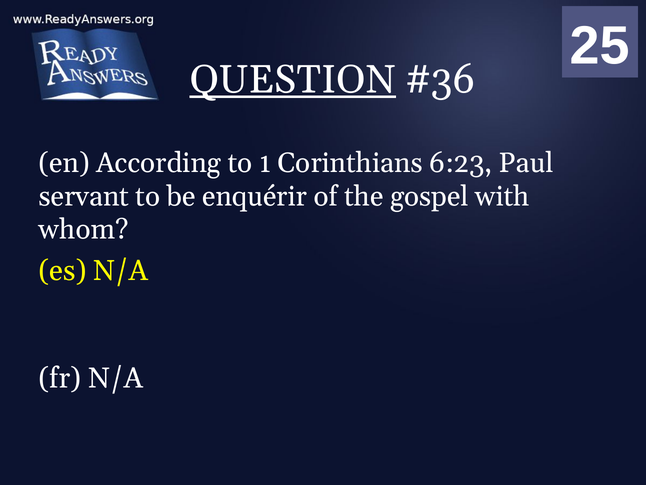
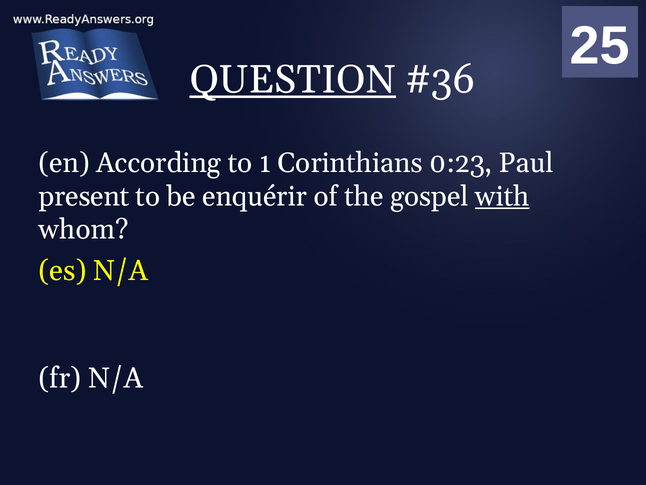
6:23: 6:23 -> 0:23
servant: servant -> present
with underline: none -> present
